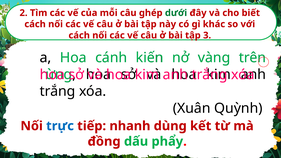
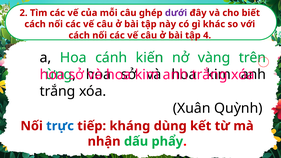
dưới colour: green -> purple
3: 3 -> 4
nhanh: nhanh -> kháng
đồng: đồng -> nhận
